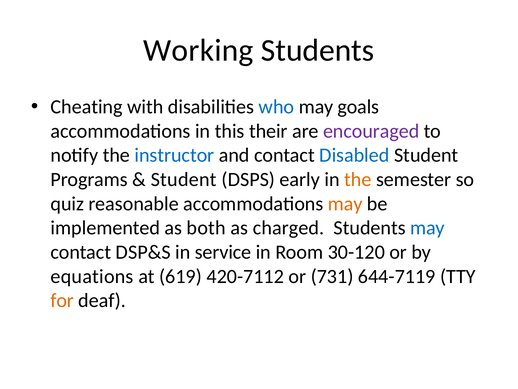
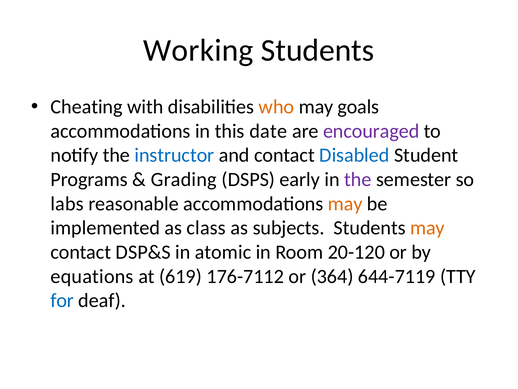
who colour: blue -> orange
their: their -> date
Student at (184, 179): Student -> Grading
the at (358, 179) colour: orange -> purple
quiz: quiz -> labs
both: both -> class
charged: charged -> subjects
may at (427, 228) colour: blue -> orange
service: service -> atomic
30-120: 30-120 -> 20-120
420-7112: 420-7112 -> 176-7112
731: 731 -> 364
for colour: orange -> blue
